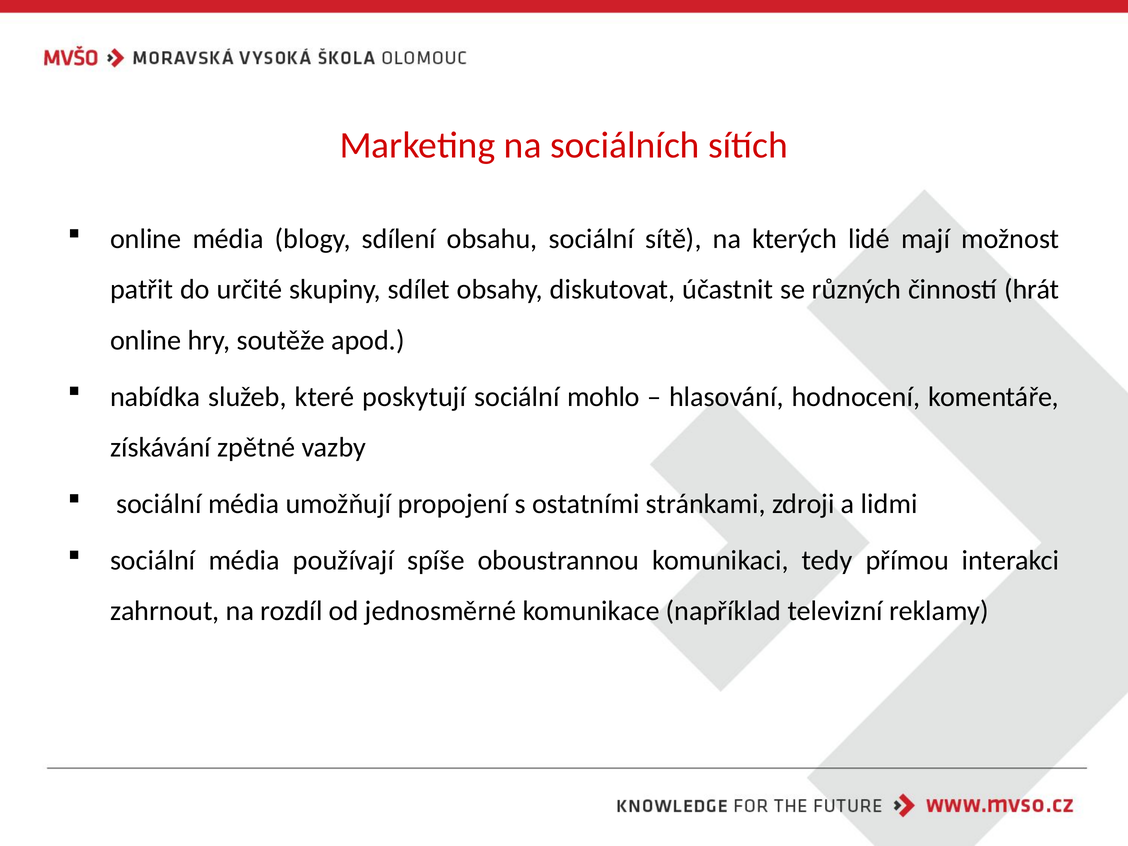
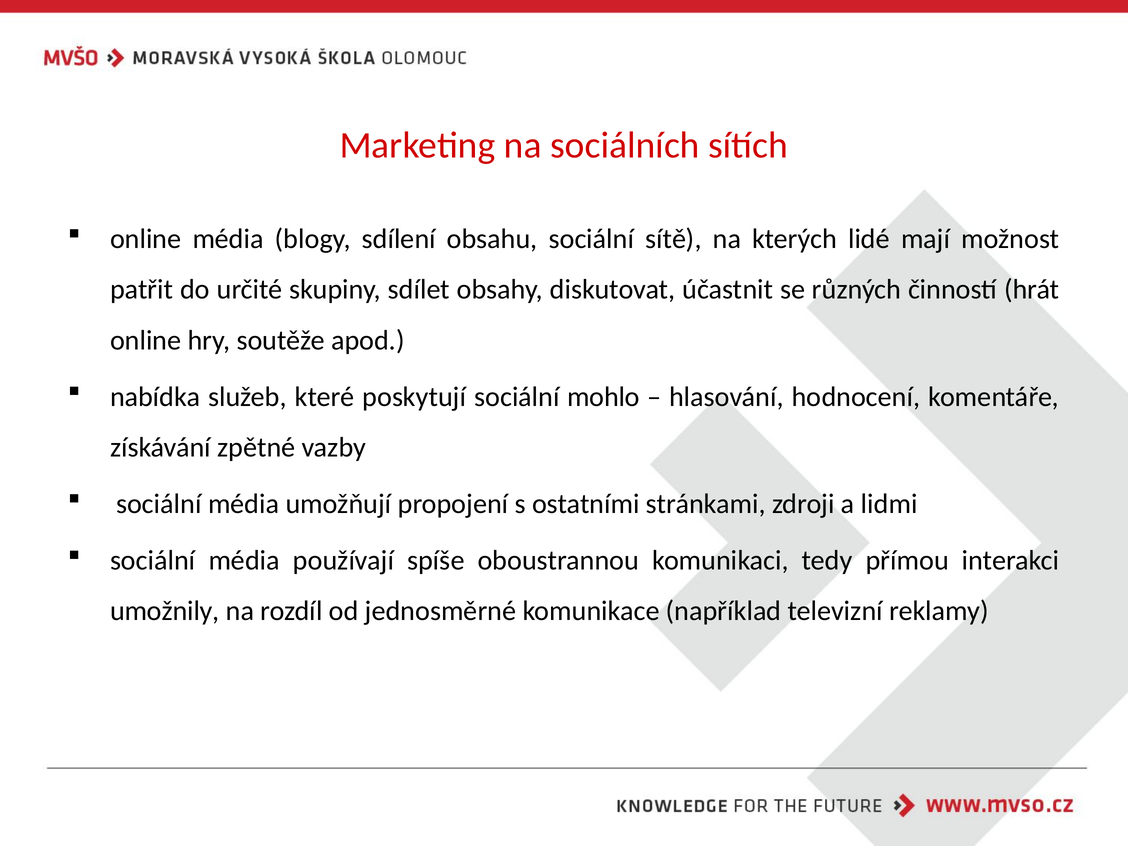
zahrnout: zahrnout -> umožnily
